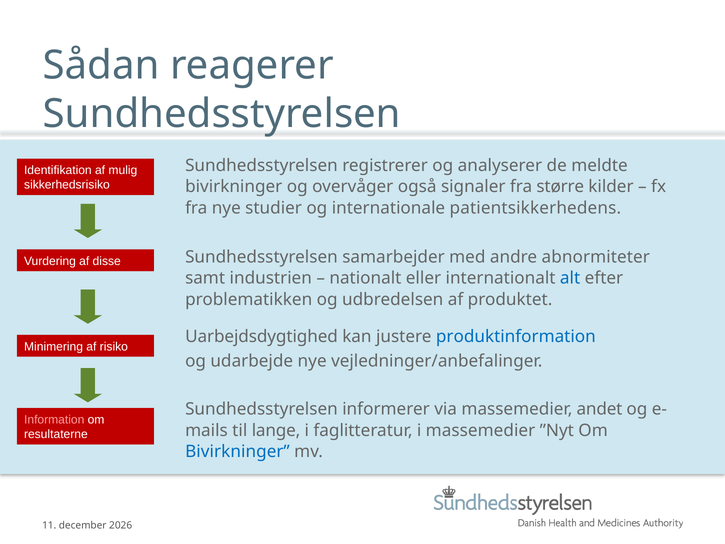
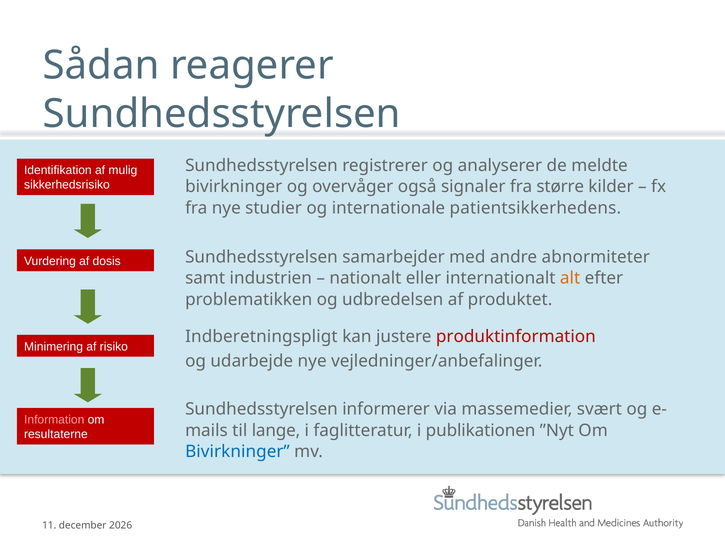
disse: disse -> dosis
alt colour: blue -> orange
Uarbejdsdygtighed: Uarbejdsdygtighed -> Indberetningspligt
produktinformation colour: blue -> red
andet: andet -> svært
i massemedier: massemedier -> publikationen
